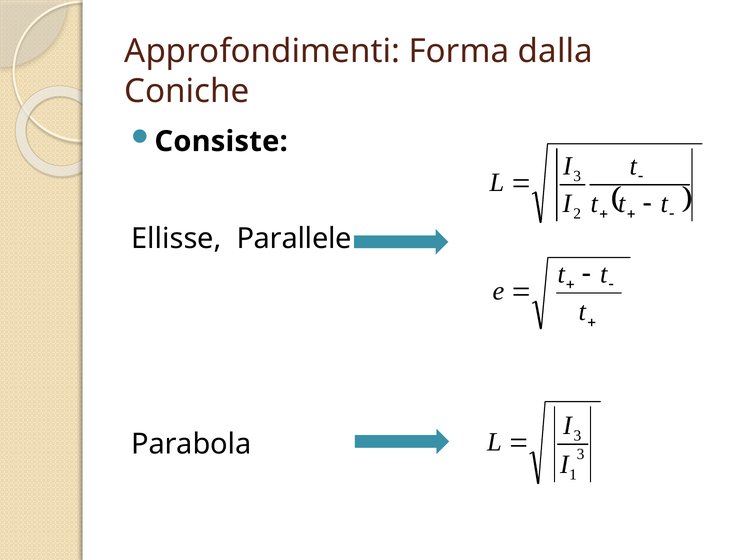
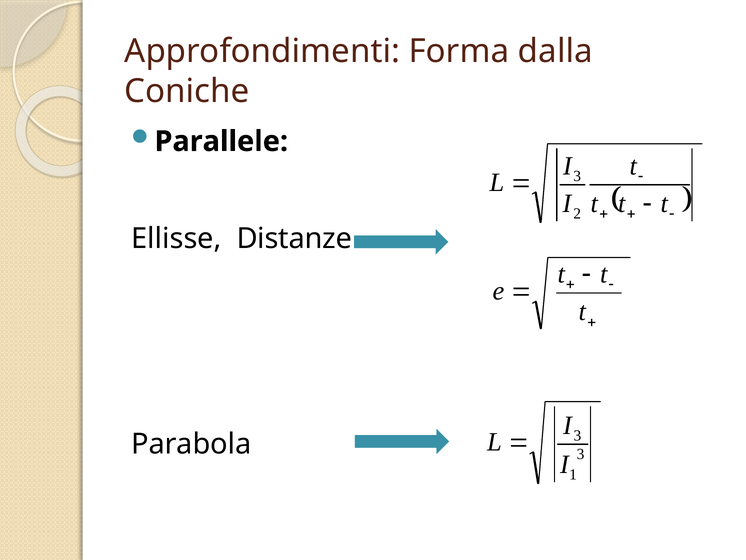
Consiste: Consiste -> Parallele
Parallele: Parallele -> Distanze
